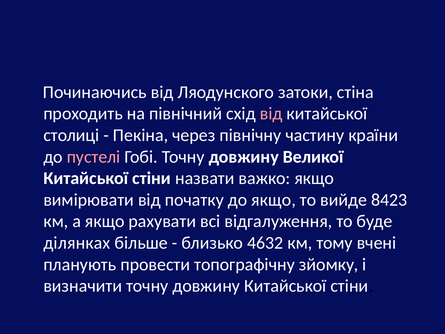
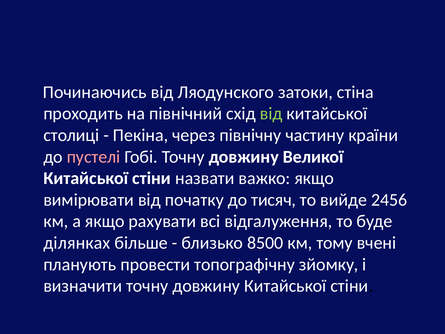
від at (271, 114) colour: pink -> light green
до якщо: якщо -> тисяч
8423: 8423 -> 2456
4632: 4632 -> 8500
